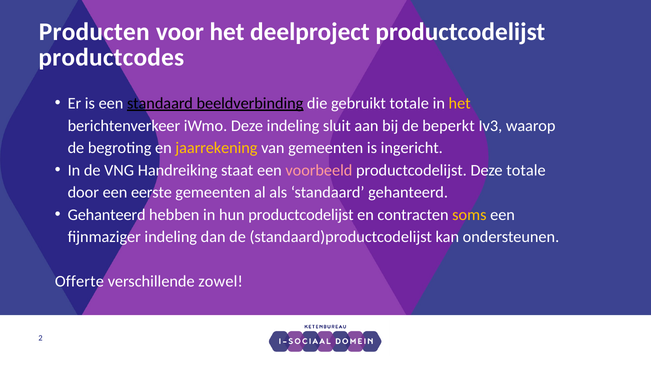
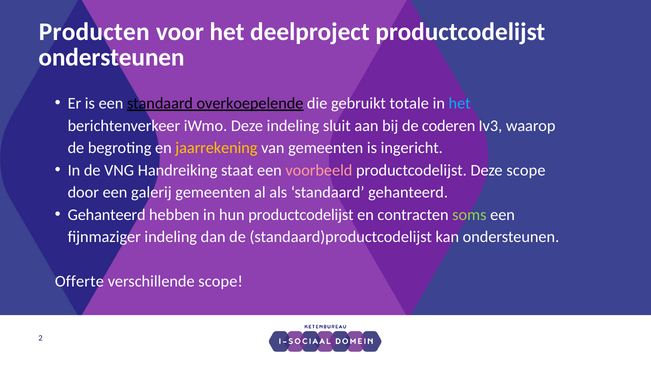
productcodes at (111, 58): productcodes -> ondersteunen
beeldverbinding: beeldverbinding -> overkoepelende
het at (460, 103) colour: yellow -> light blue
beperkt: beperkt -> coderen
Deze totale: totale -> scope
eerste: eerste -> galerij
soms colour: yellow -> light green
verschillende zowel: zowel -> scope
